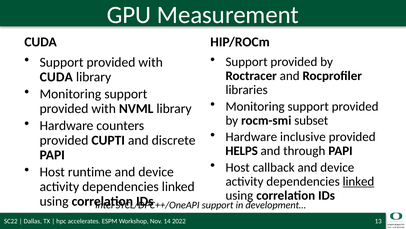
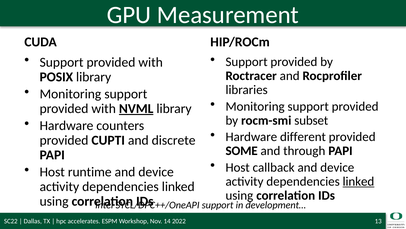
CUDA at (56, 77): CUDA -> POSIX
NVML underline: none -> present
inclusive: inclusive -> different
HELPS: HELPS -> SOME
